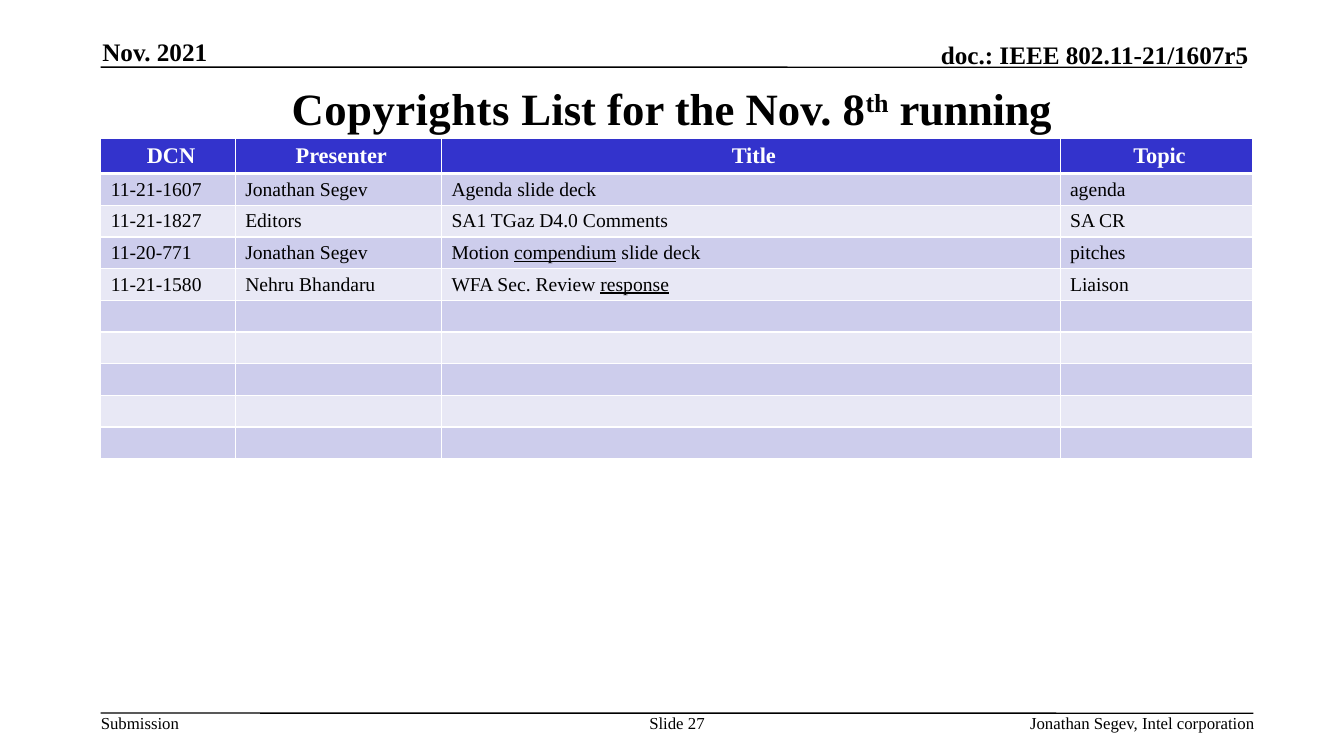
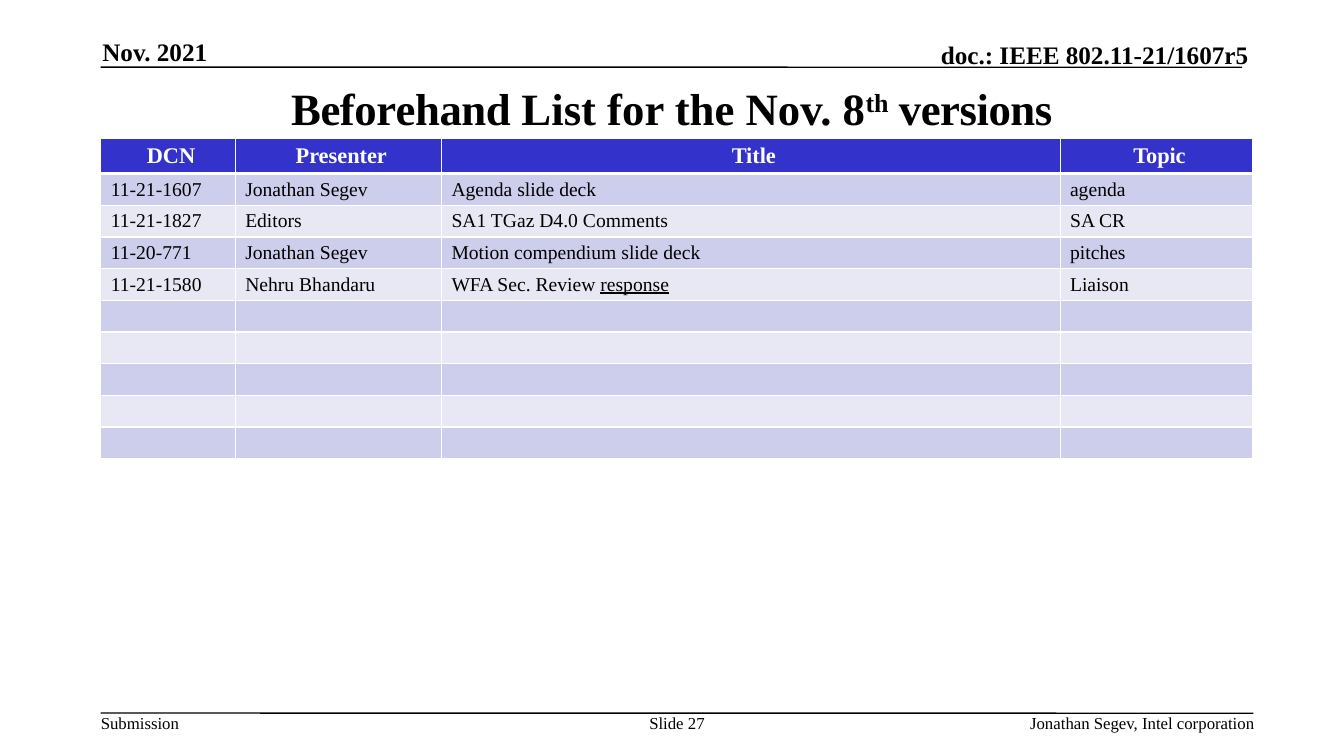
Copyrights: Copyrights -> Beforehand
running: running -> versions
compendium underline: present -> none
